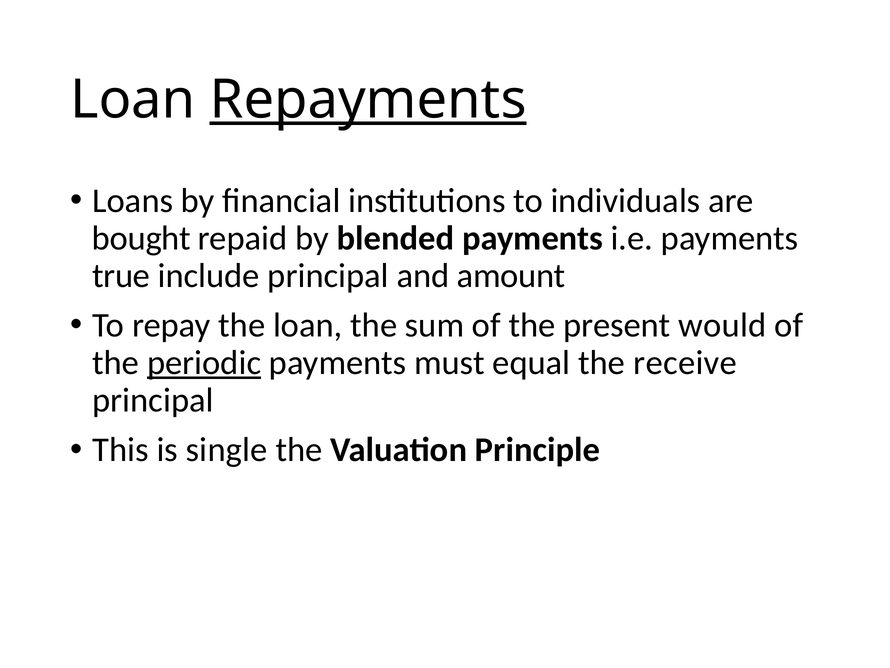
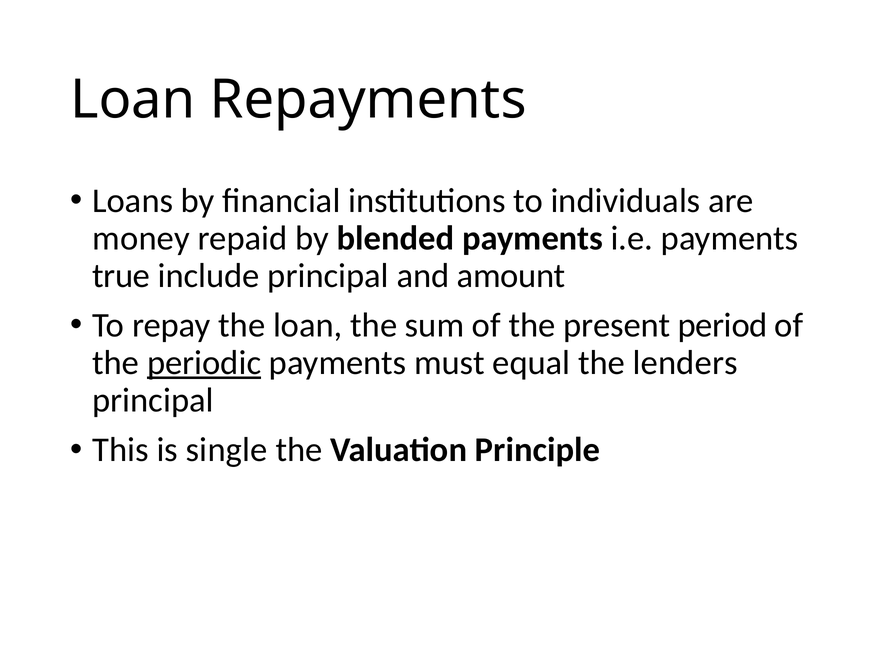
Repayments underline: present -> none
bought: bought -> money
would: would -> period
receive: receive -> lenders
